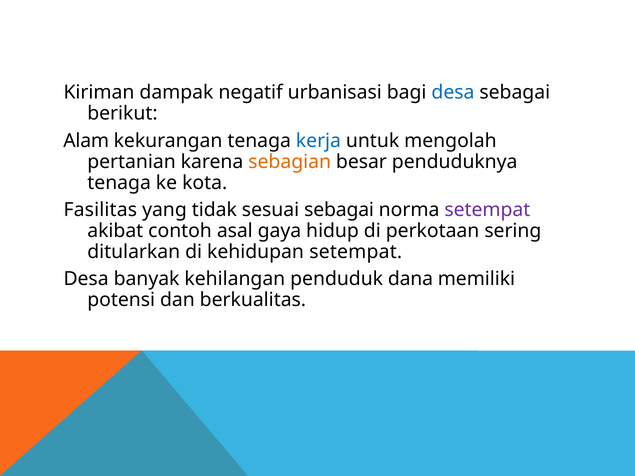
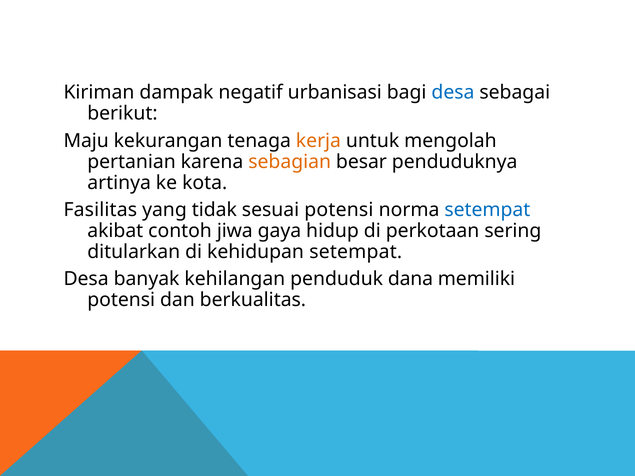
Alam: Alam -> Maju
kerja colour: blue -> orange
tenaga at (119, 183): tenaga -> artinya
sesuai sebagai: sebagai -> potensi
setempat at (487, 210) colour: purple -> blue
asal: asal -> jiwa
